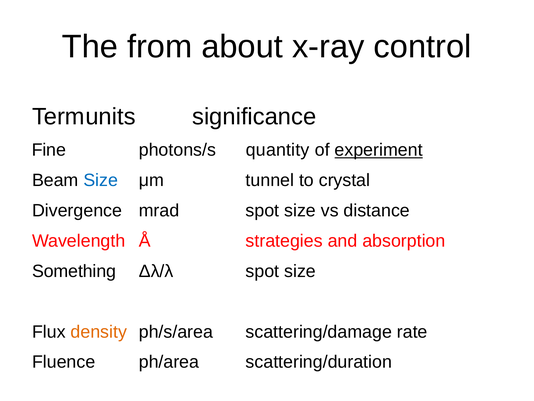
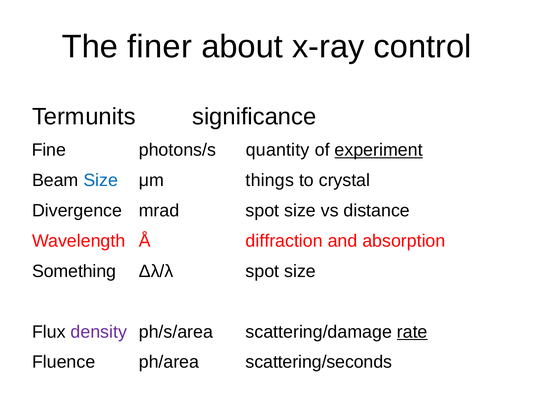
from: from -> finer
tunnel: tunnel -> things
strategies: strategies -> diffraction
density colour: orange -> purple
rate underline: none -> present
scattering/duration: scattering/duration -> scattering/seconds
